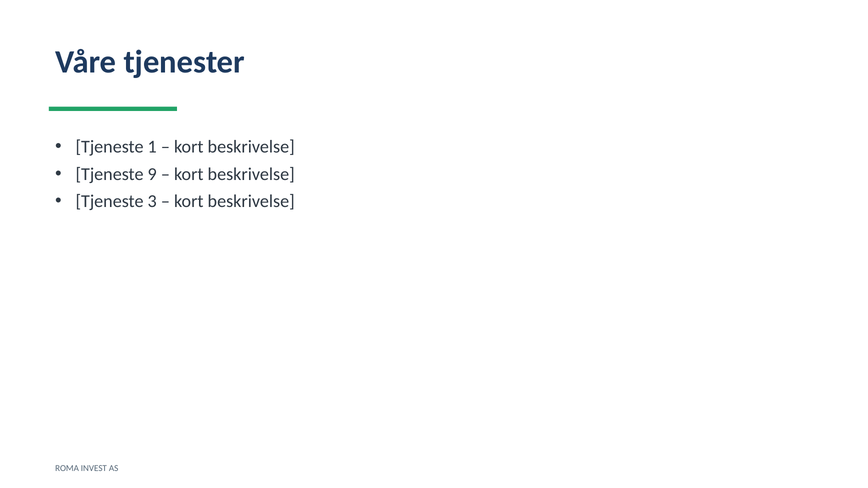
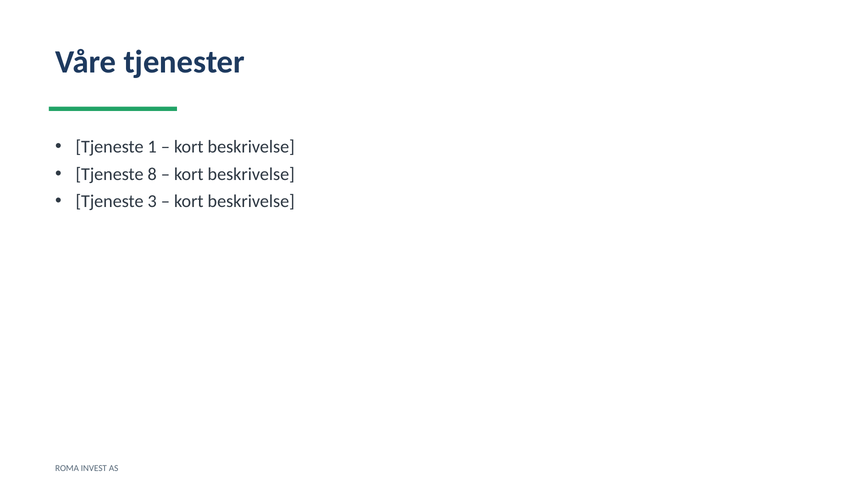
9: 9 -> 8
